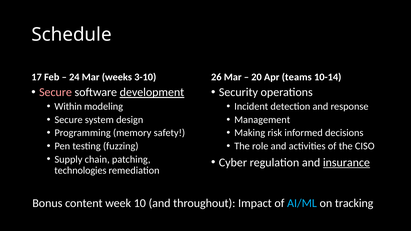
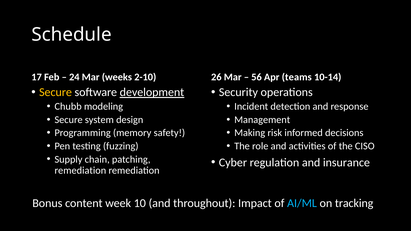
3-10: 3-10 -> 2-10
20: 20 -> 56
Secure at (56, 92) colour: pink -> yellow
Within: Within -> Chubb
insurance underline: present -> none
technologies at (80, 171): technologies -> remediation
